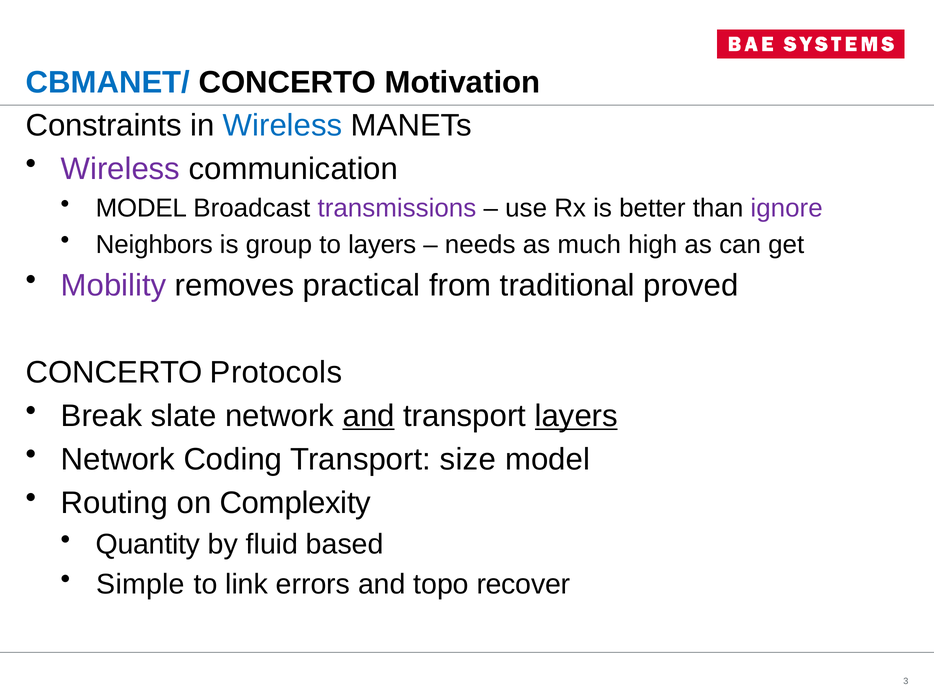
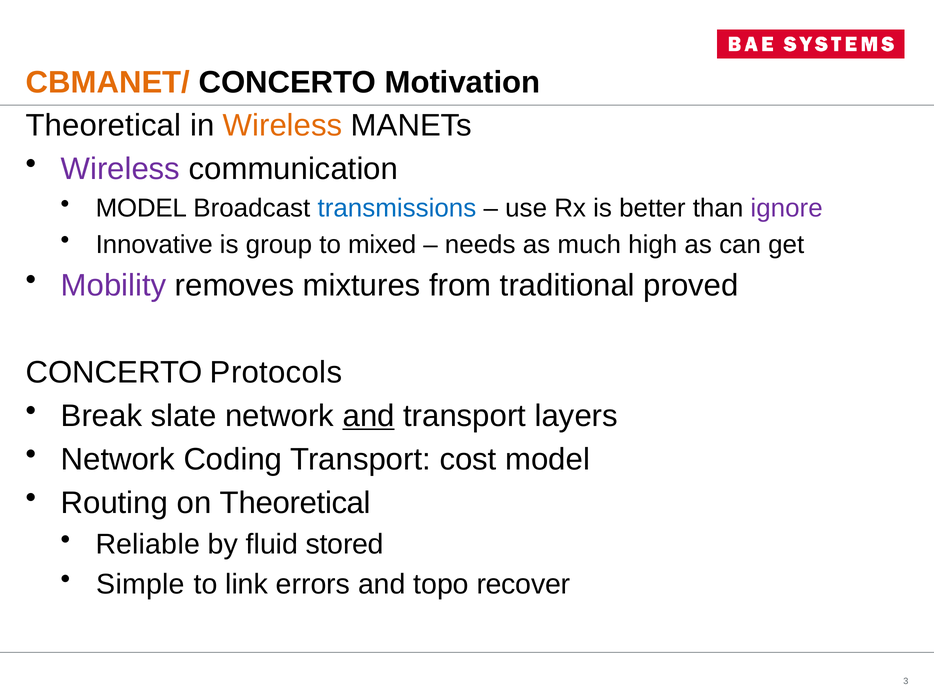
CBMANET/ colour: blue -> orange
Constraints at (104, 126): Constraints -> Theoretical
Wireless at (283, 126) colour: blue -> orange
transmissions colour: purple -> blue
Neighbors: Neighbors -> Innovative
to layers: layers -> mixed
practical: practical -> mixtures
layers at (576, 416) underline: present -> none
size: size -> cost
on Complexity: Complexity -> Theoretical
Quantity: Quantity -> Reliable
based: based -> stored
